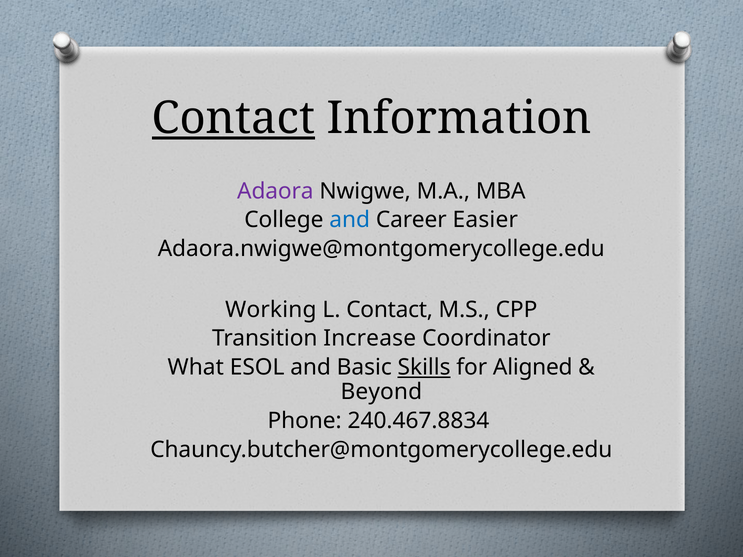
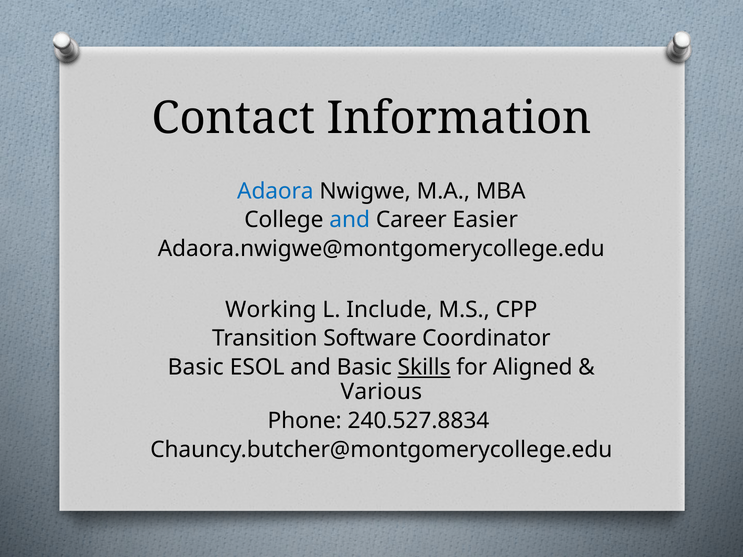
Contact at (234, 118) underline: present -> none
Adaora colour: purple -> blue
L Contact: Contact -> Include
Increase: Increase -> Software
What at (196, 368): What -> Basic
Beyond: Beyond -> Various
240.467.8834: 240.467.8834 -> 240.527.8834
